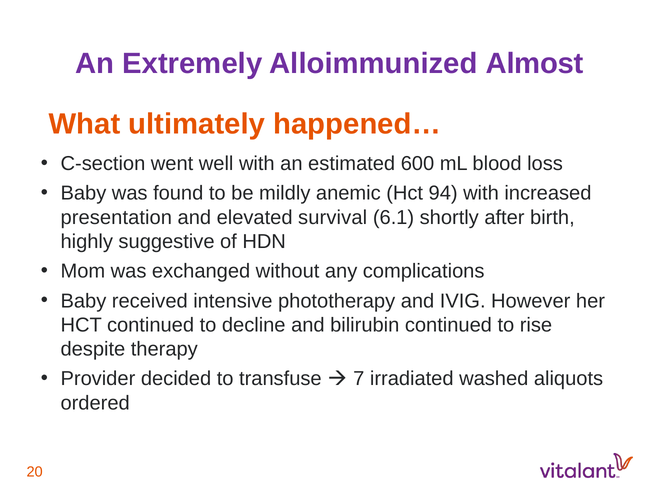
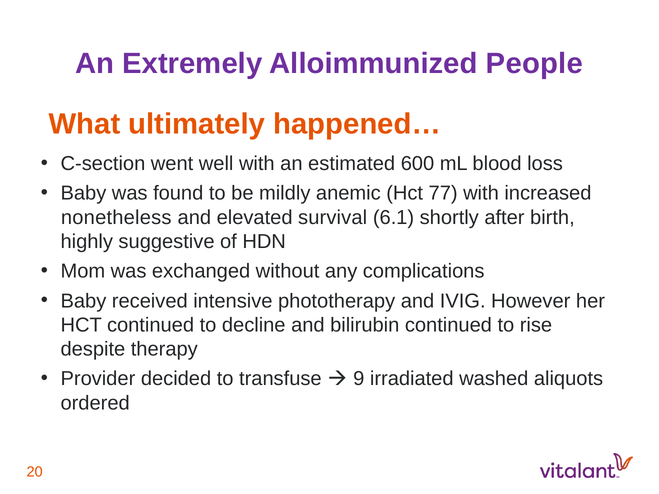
Almost: Almost -> People
94: 94 -> 77
presentation: presentation -> nonetheless
7: 7 -> 9
